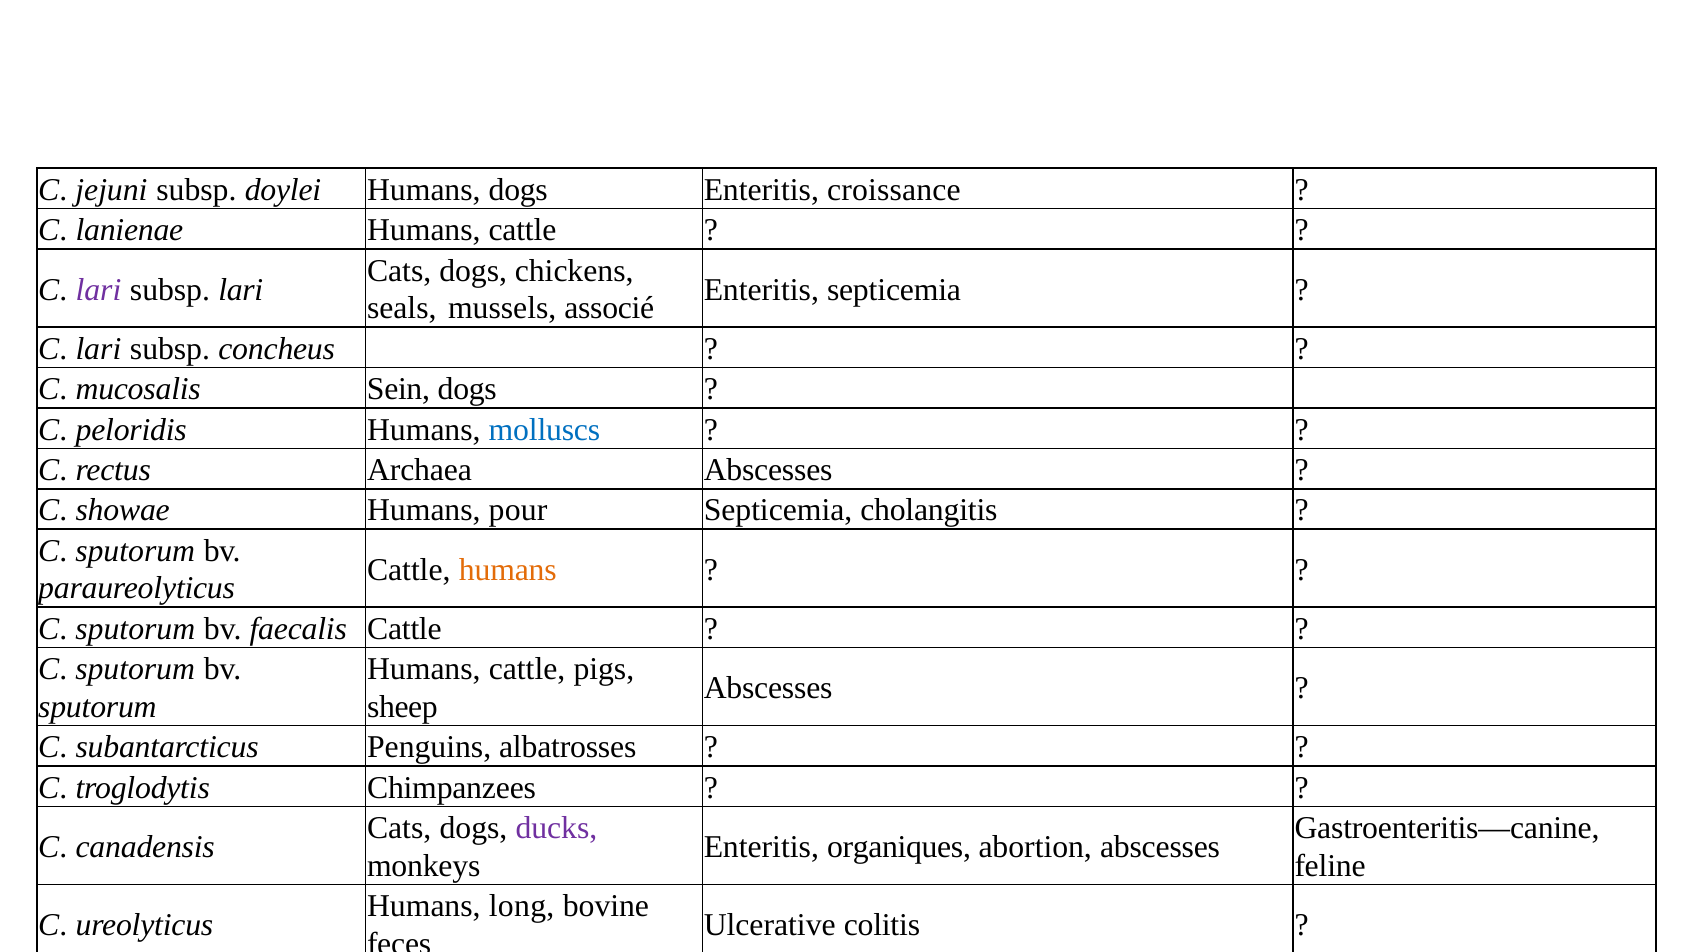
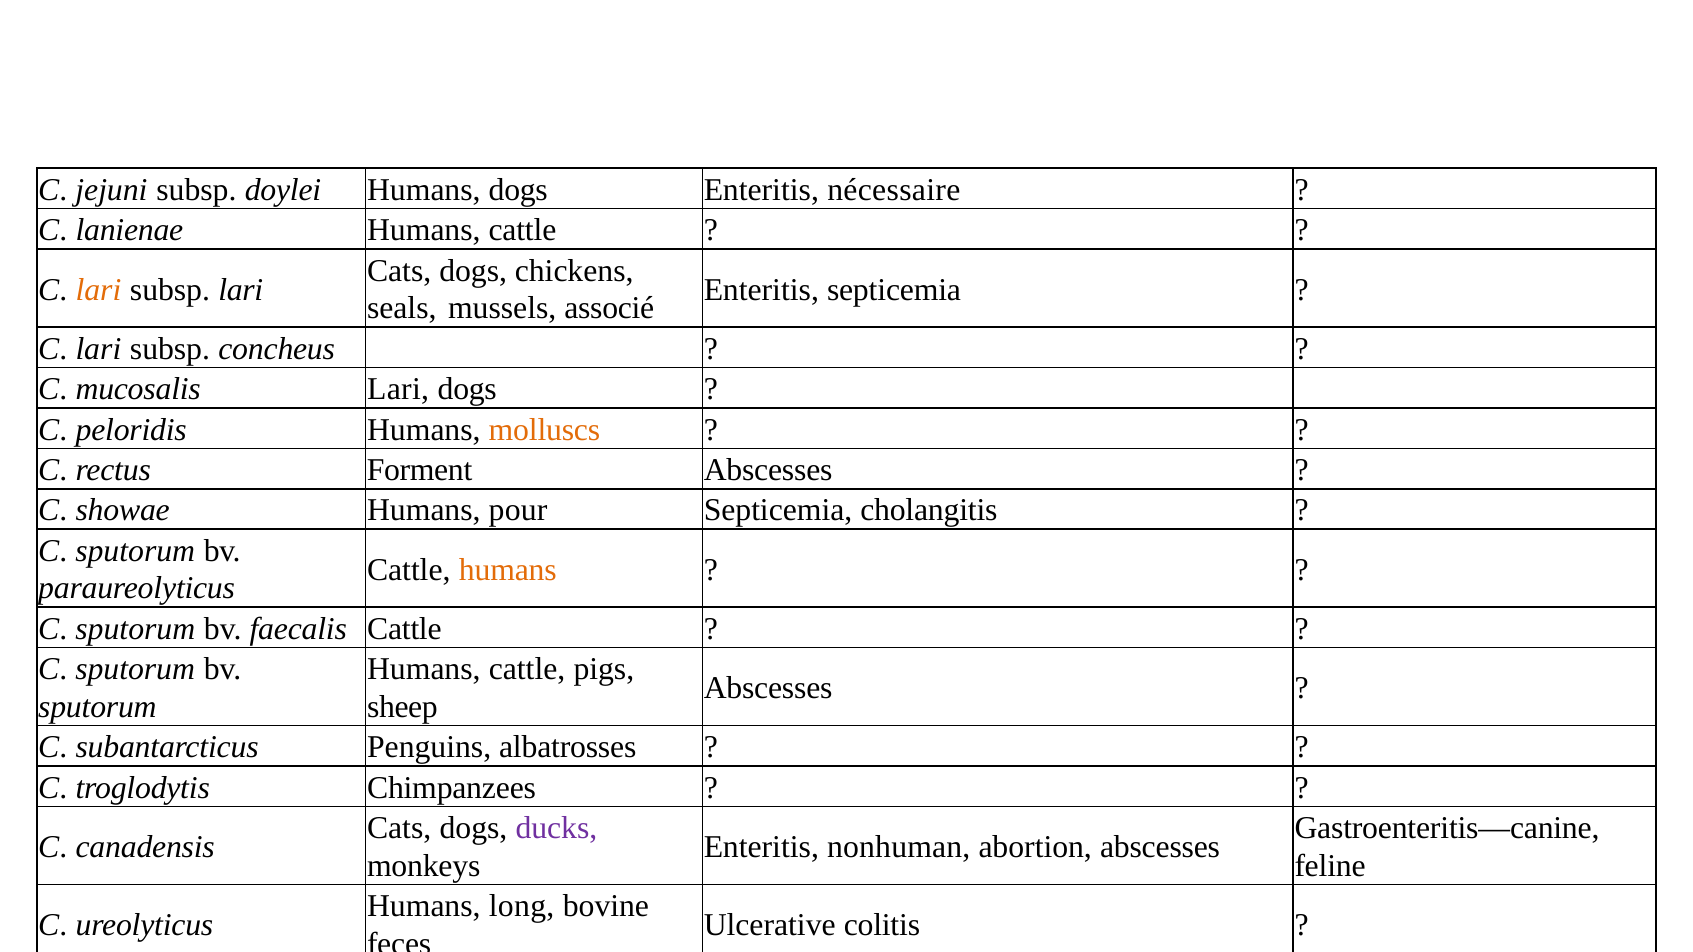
croissance: croissance -> nécessaire
lari at (98, 290) colour: purple -> orange
mucosalis Sein: Sein -> Lari
molluscs colour: blue -> orange
Archaea: Archaea -> Forment
organiques: organiques -> nonhuman
